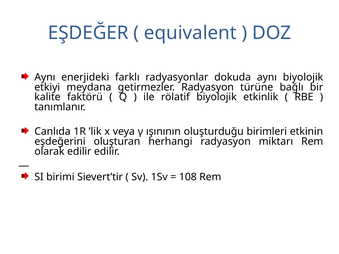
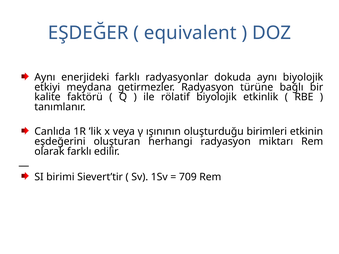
olarak edilir: edilir -> farklı
108: 108 -> 709
